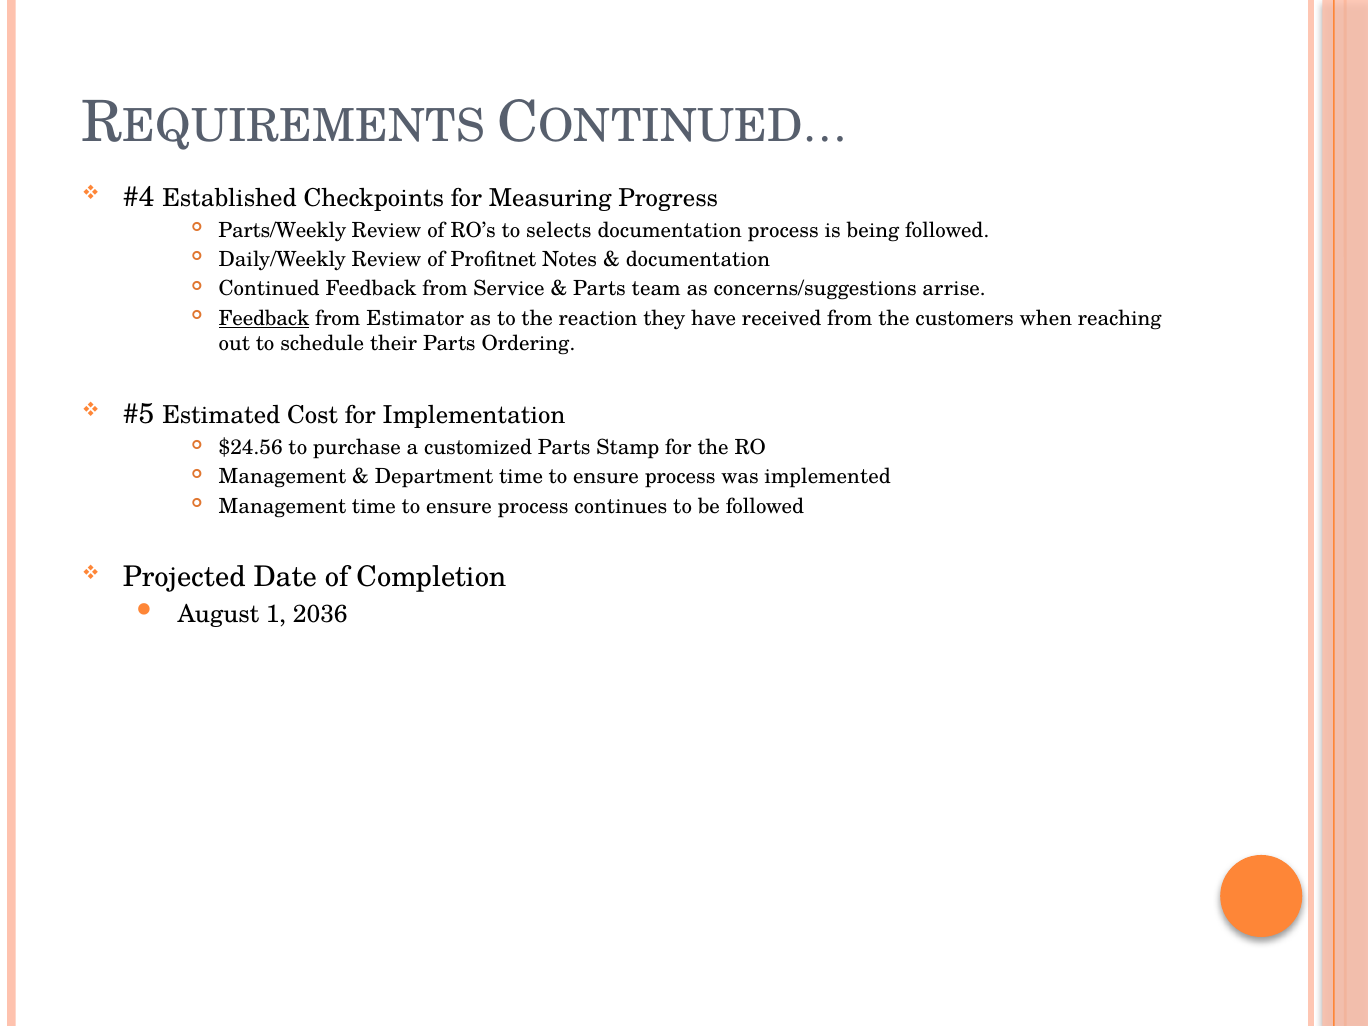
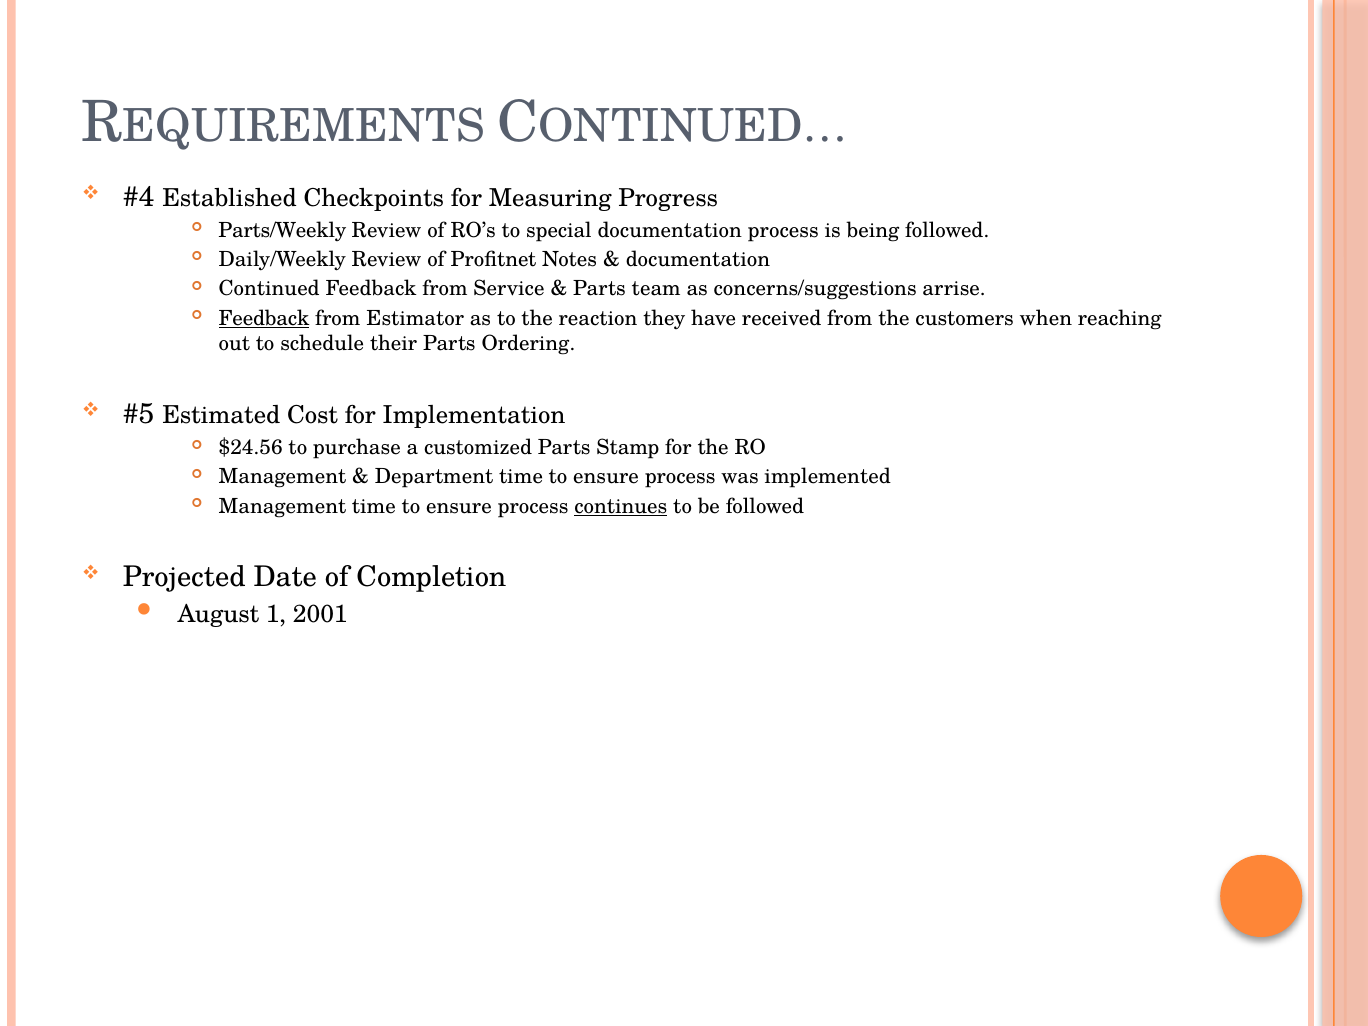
selects: selects -> special
continues underline: none -> present
2036: 2036 -> 2001
